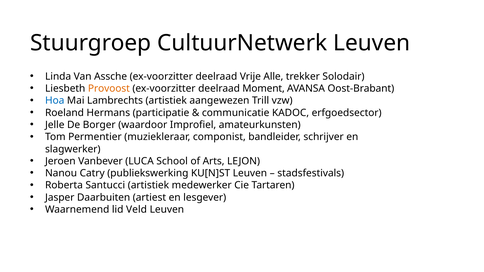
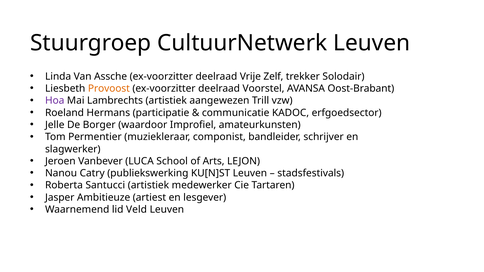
Alle: Alle -> Zelf
Moment: Moment -> Voorstel
Hoa colour: blue -> purple
Daarbuiten: Daarbuiten -> Ambitieuze
